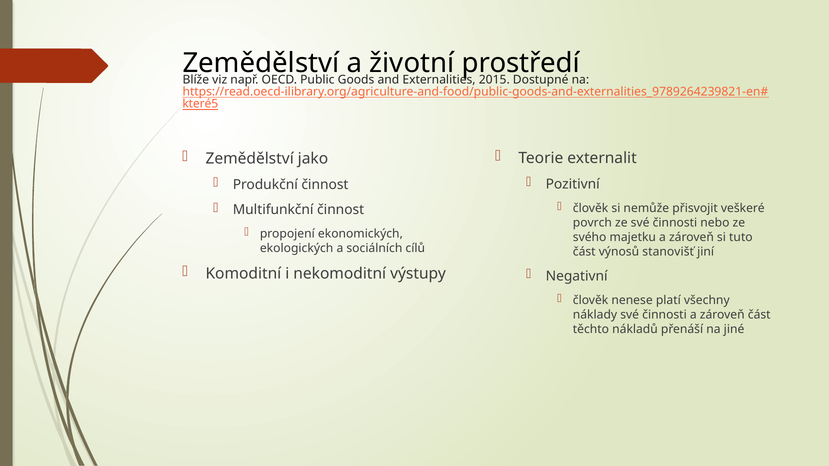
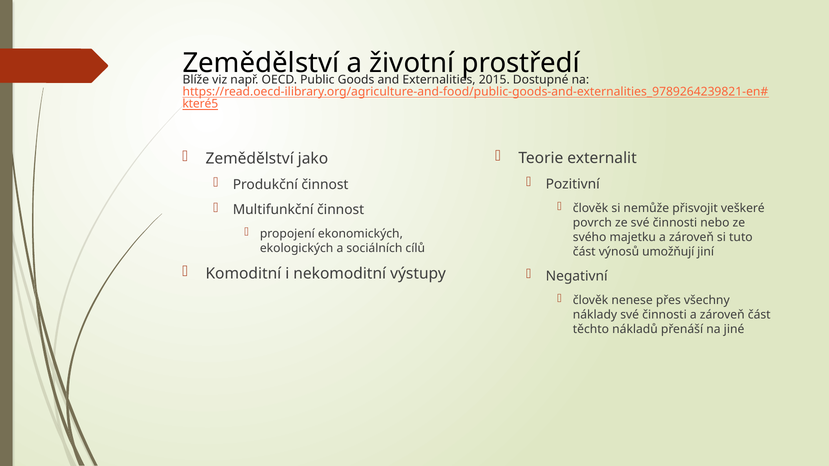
stanovišť: stanovišť -> umožňují
platí: platí -> přes
